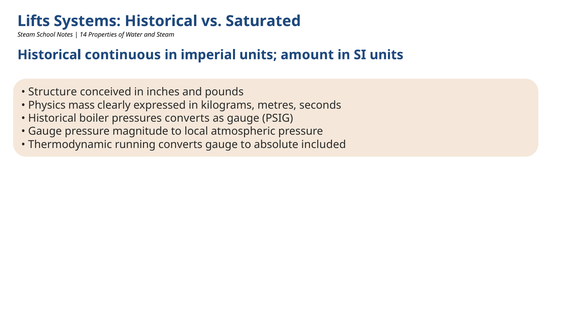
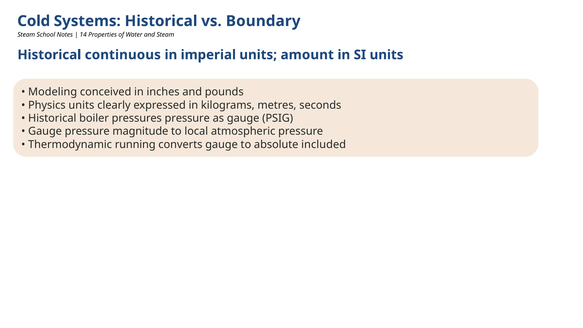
Lifts: Lifts -> Cold
Saturated: Saturated -> Boundary
Structure: Structure -> Modeling
Physics mass: mass -> units
pressures converts: converts -> pressure
